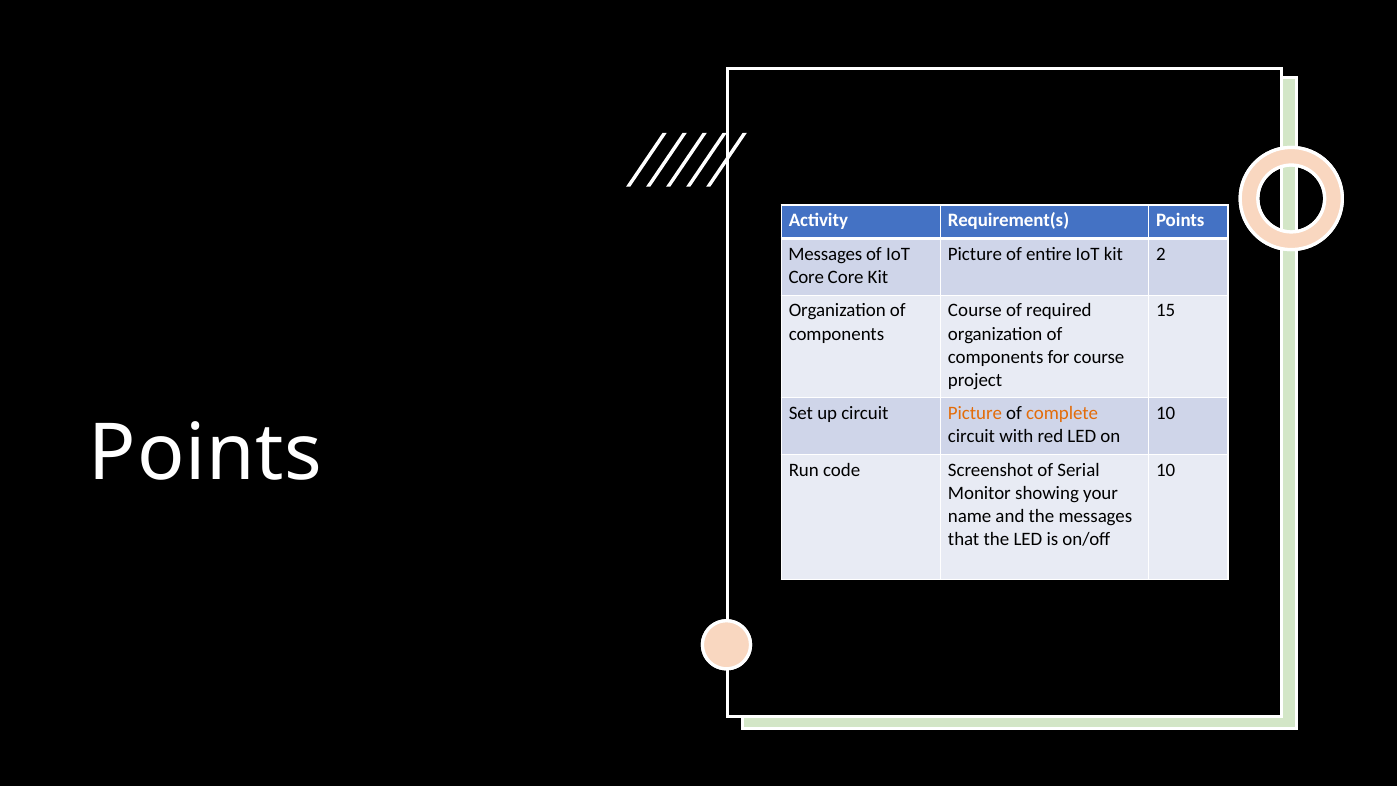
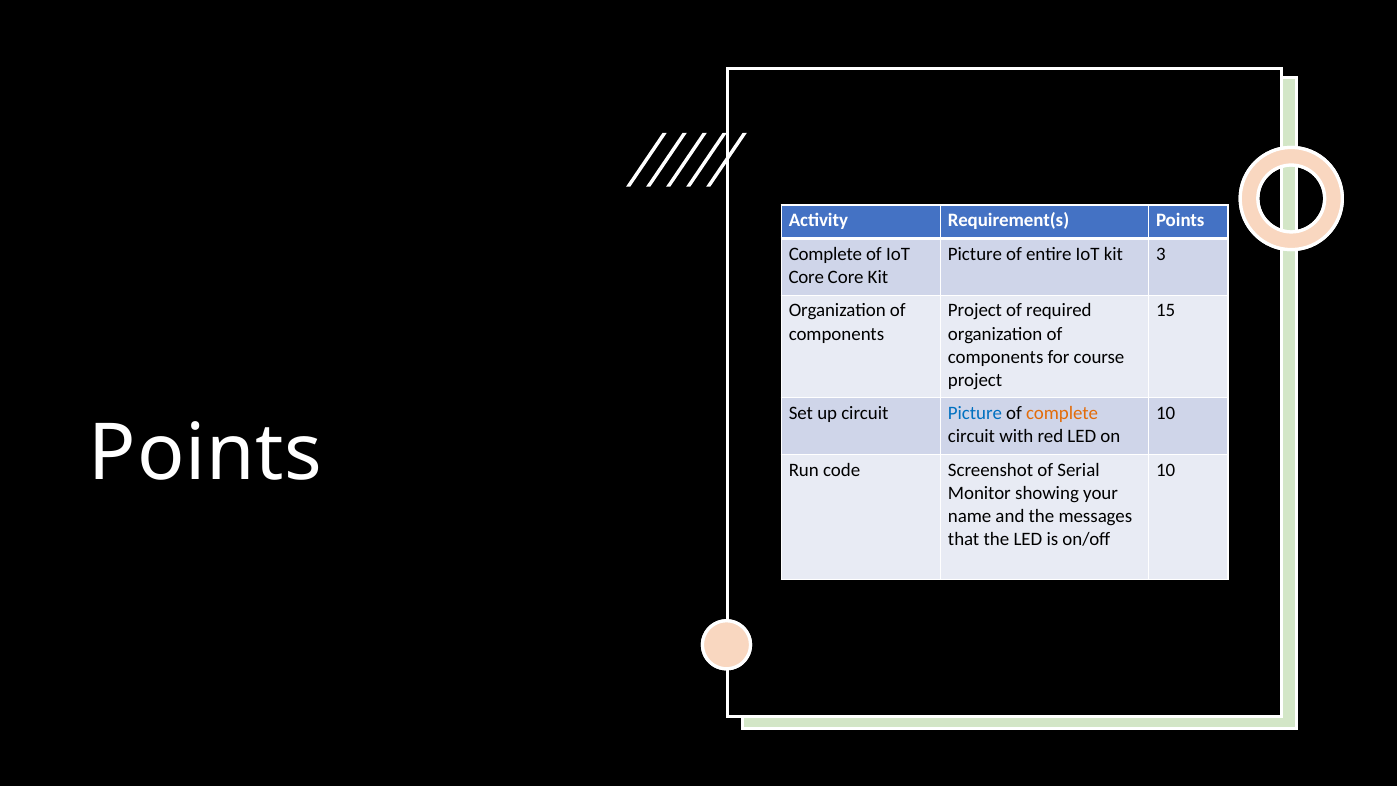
Messages at (825, 254): Messages -> Complete
2: 2 -> 3
Course at (975, 311): Course -> Project
Picture at (975, 413) colour: orange -> blue
